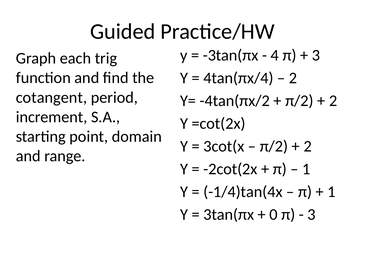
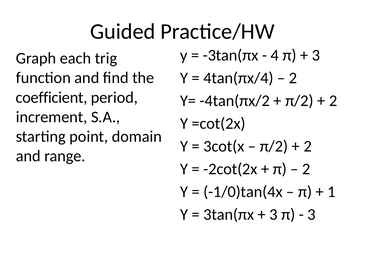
cotangent: cotangent -> coefficient
1 at (306, 169): 1 -> 2
-1/4)tan(4x: -1/4)tan(4x -> -1/0)tan(4x
0 at (274, 214): 0 -> 3
